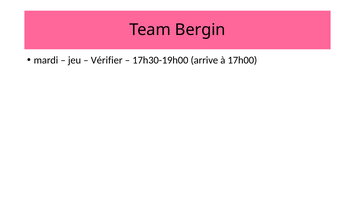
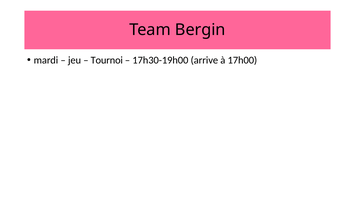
Vérifier: Vérifier -> Tournoi
